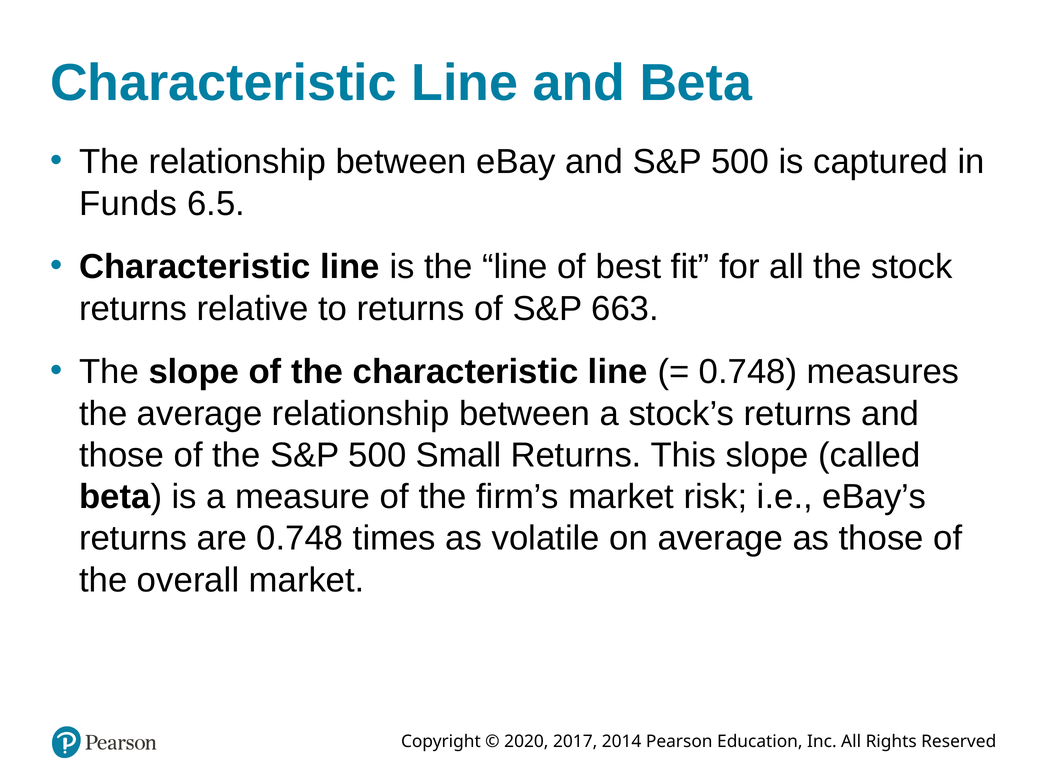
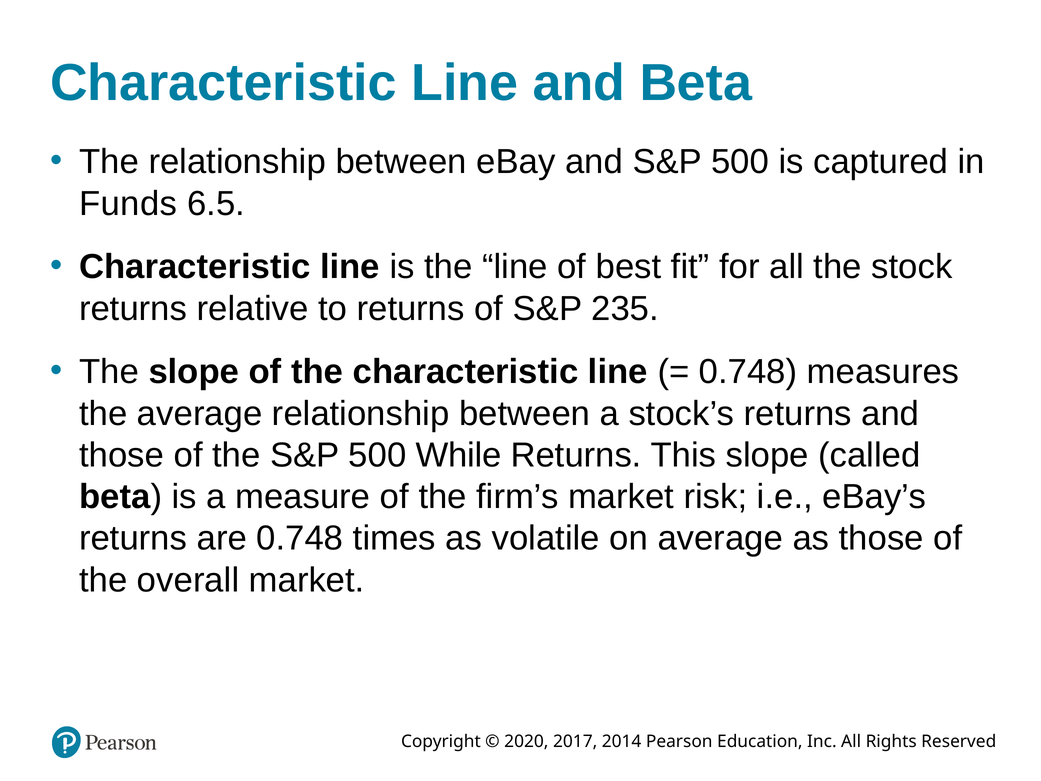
663: 663 -> 235
Small: Small -> While
